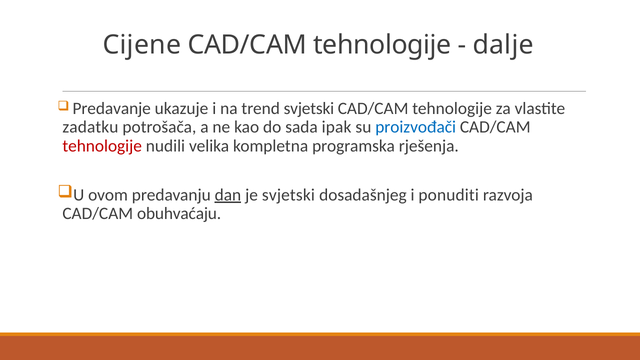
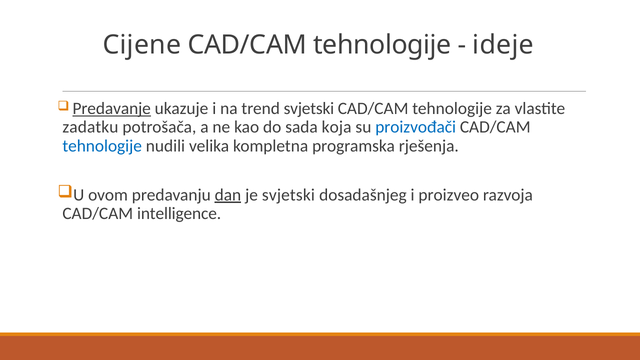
dalje: dalje -> ideje
Predavanje underline: none -> present
ipak: ipak -> koja
tehnologije at (102, 146) colour: red -> blue
ponuditi: ponuditi -> proizveo
obuhvaćaju: obuhvaćaju -> intelligence
